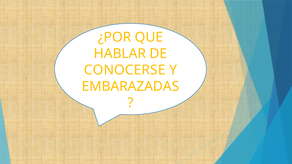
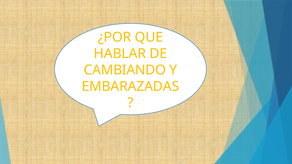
CONOCERSE: CONOCERSE -> CAMBIANDO
